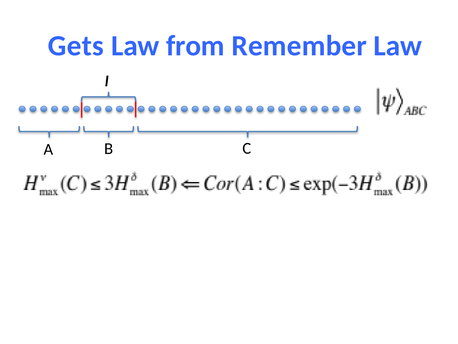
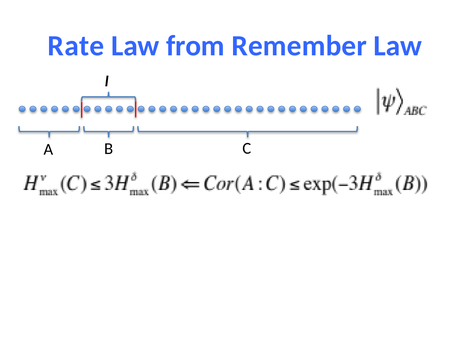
Gets: Gets -> Rate
